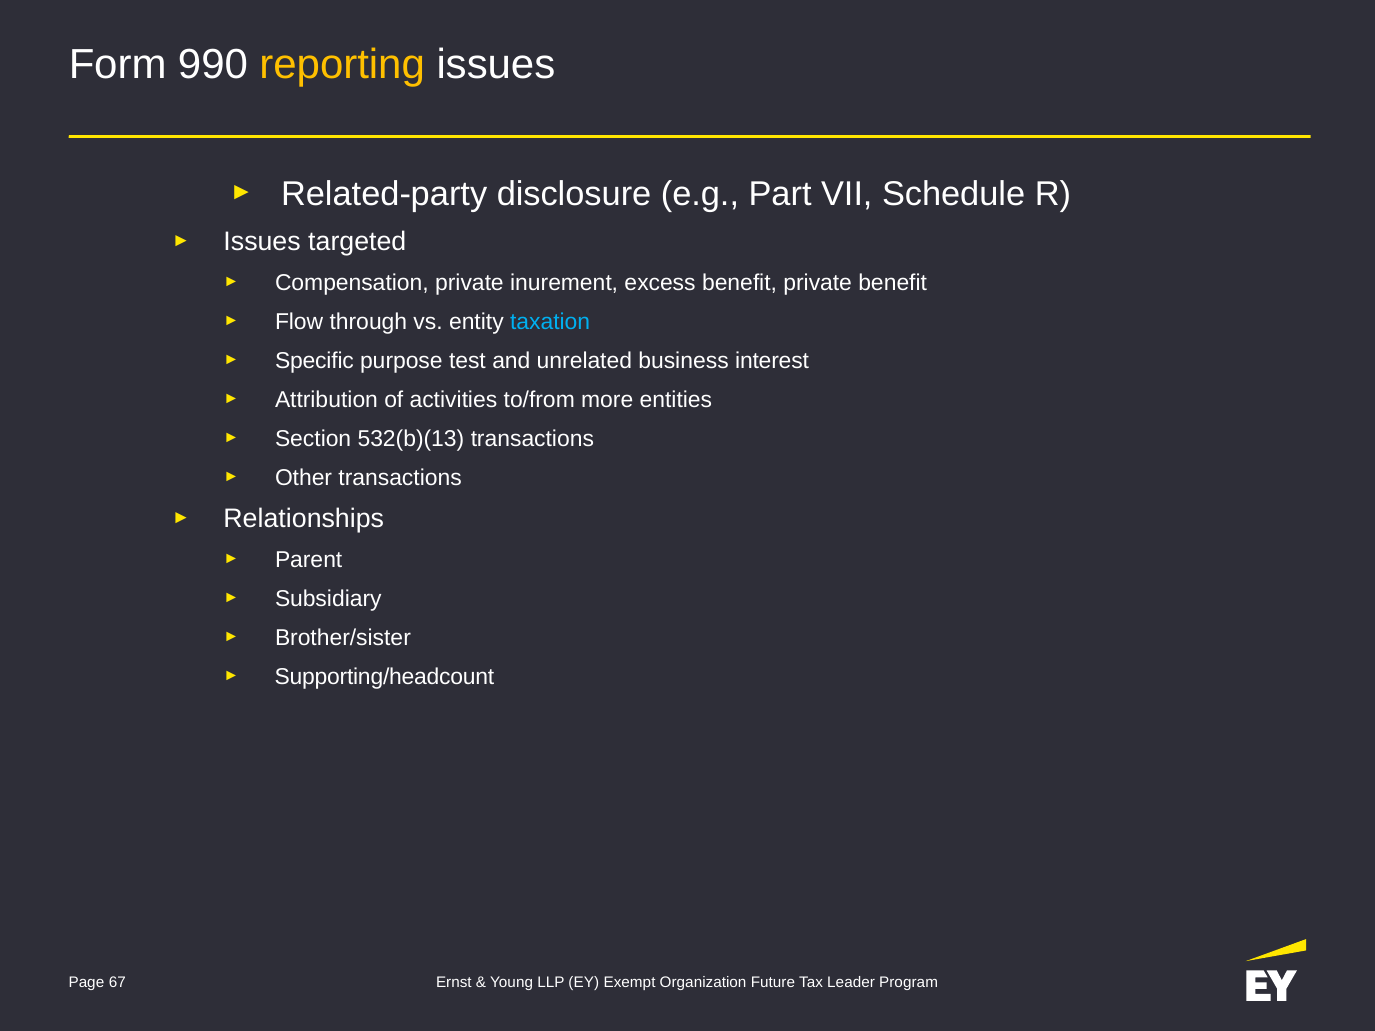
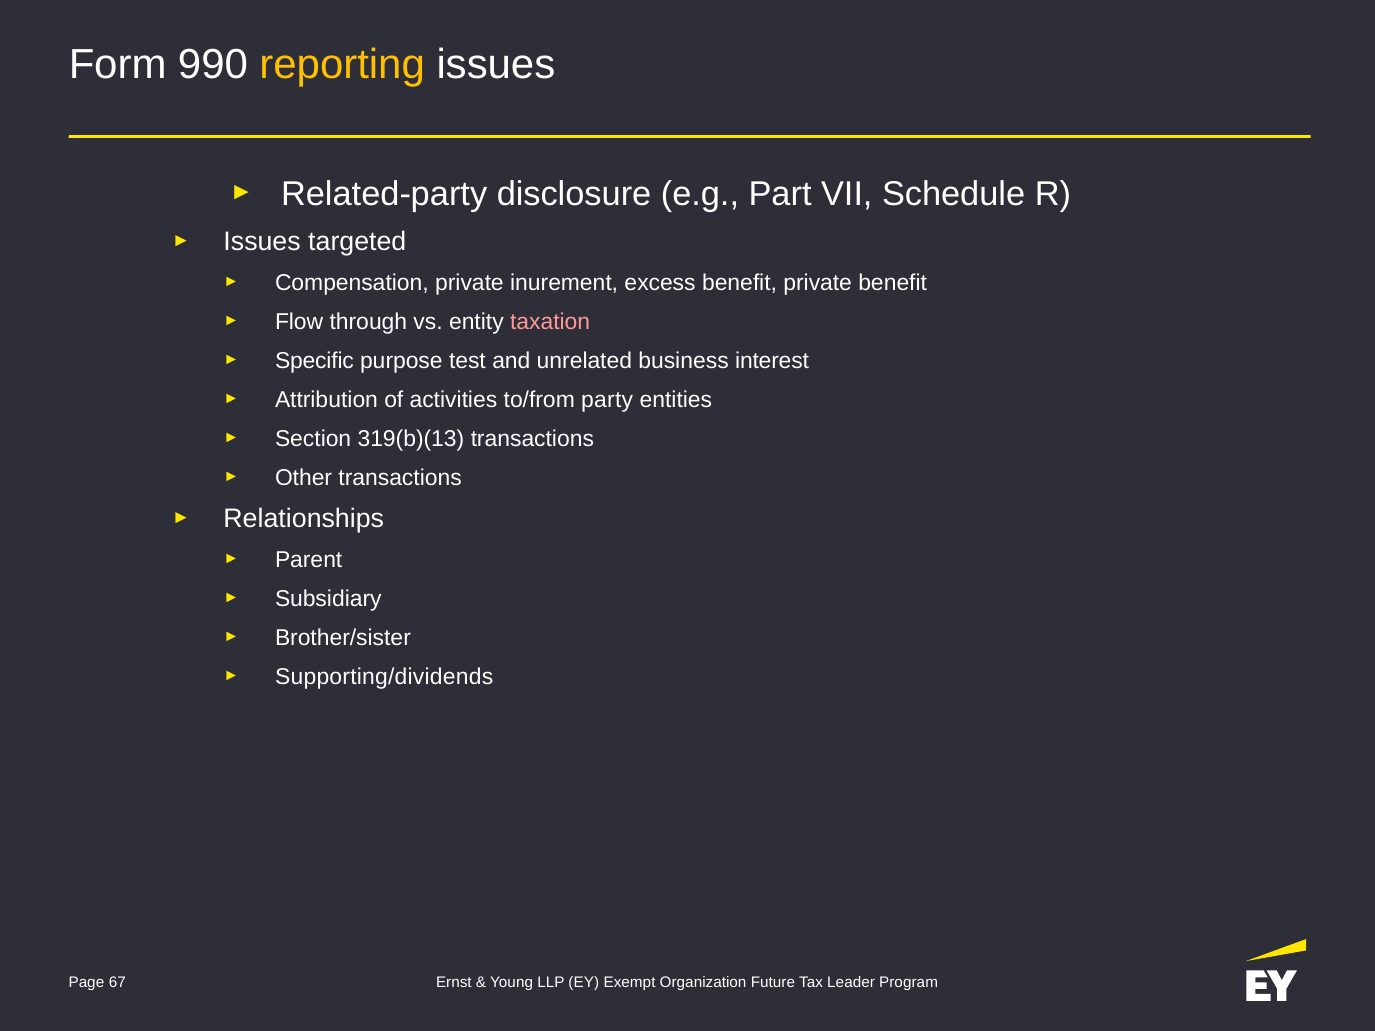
taxation colour: light blue -> pink
more: more -> party
532(b)(13: 532(b)(13 -> 319(b)(13
Supporting/headcount: Supporting/headcount -> Supporting/dividends
